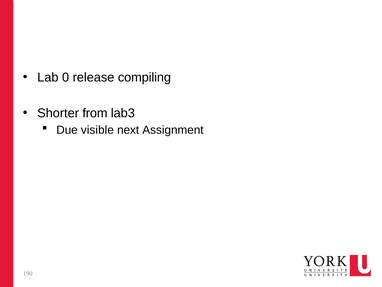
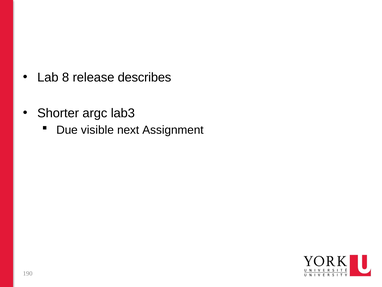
0: 0 -> 8
compiling: compiling -> describes
from: from -> argc
